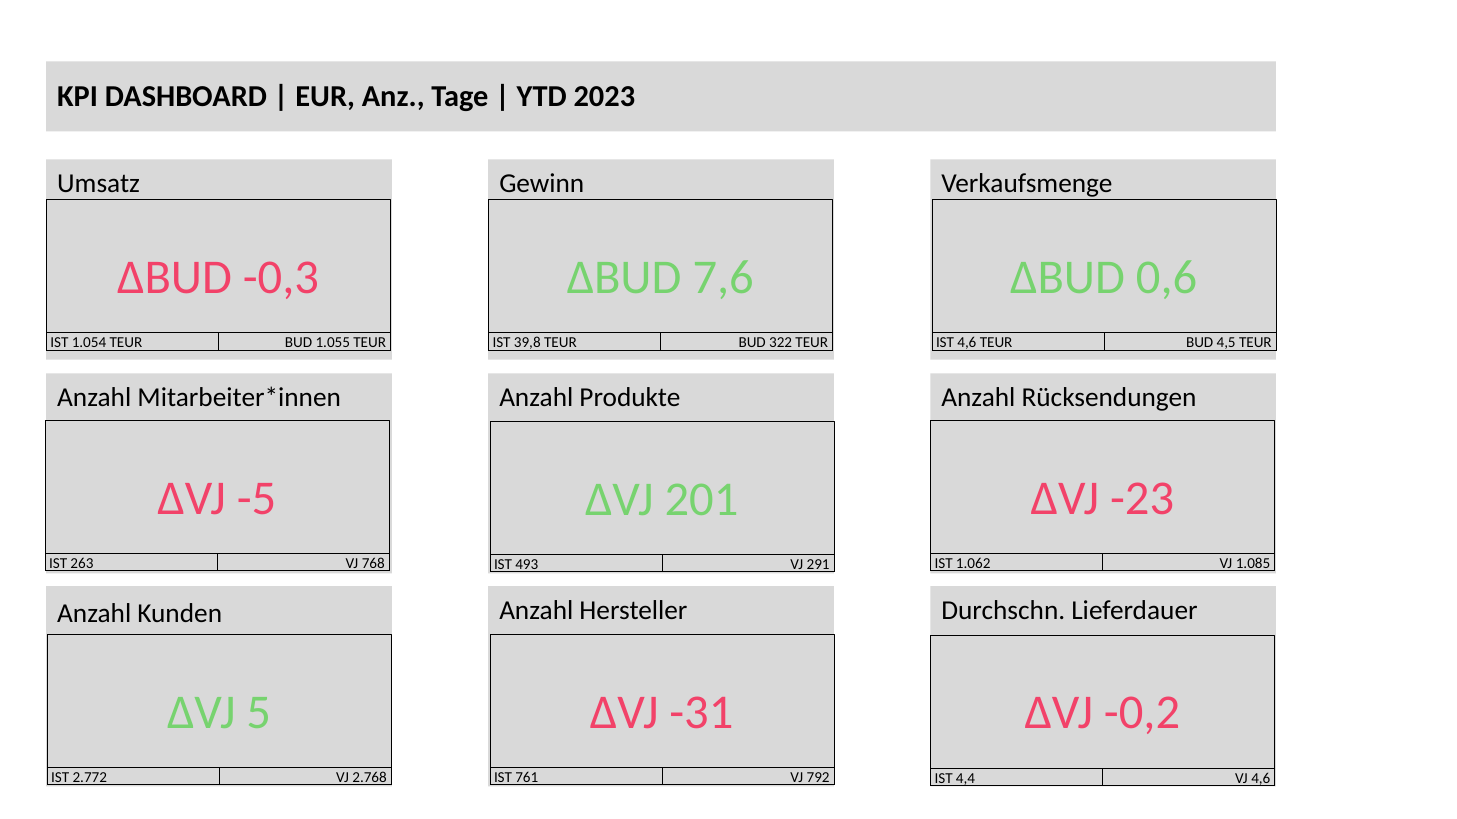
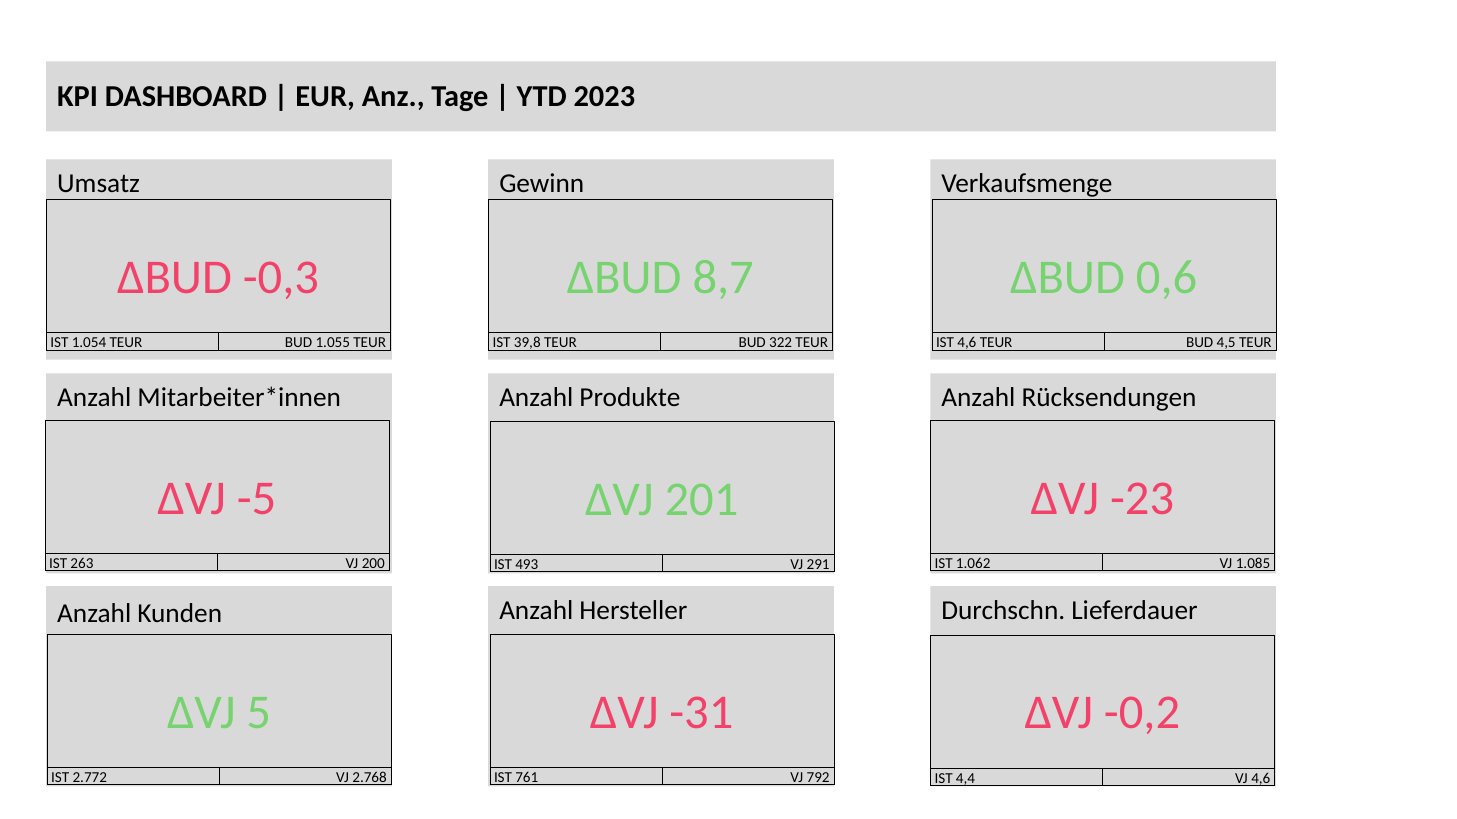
7,6: 7,6 -> 8,7
768: 768 -> 200
